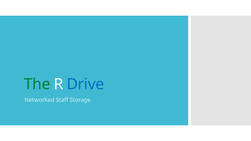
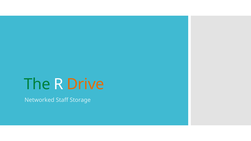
Drive colour: blue -> orange
